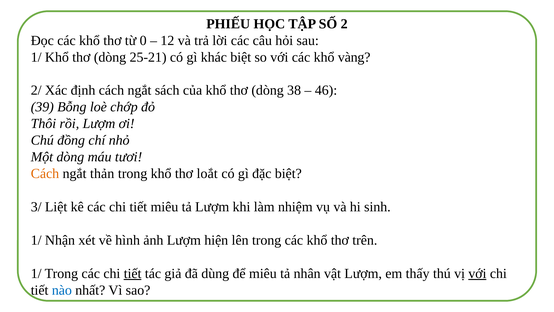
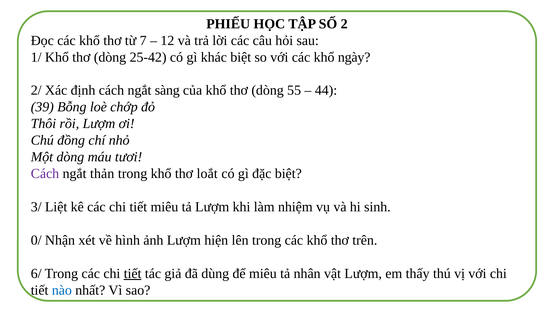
0: 0 -> 7
25-21: 25-21 -> 25-42
vàng: vàng -> ngày
sách: sách -> sàng
38: 38 -> 55
46: 46 -> 44
Cách at (45, 173) colour: orange -> purple
1/ at (36, 240): 1/ -> 0/
1/ at (36, 273): 1/ -> 6/
với at (477, 273) underline: present -> none
